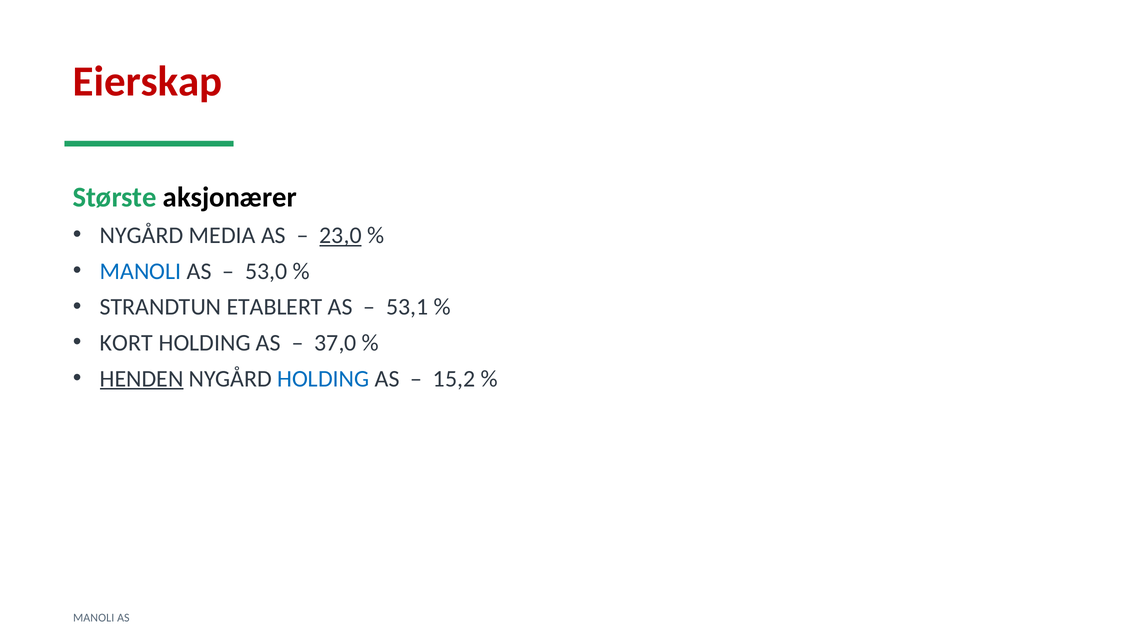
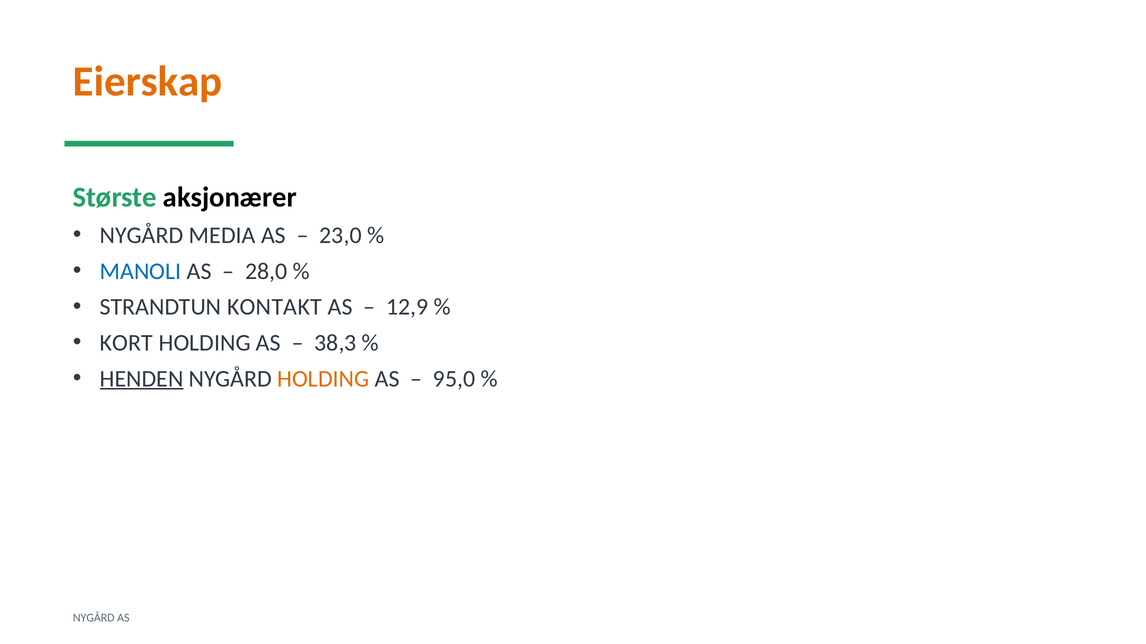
Eierskap colour: red -> orange
23,0 underline: present -> none
53,0: 53,0 -> 28,0
ETABLERT: ETABLERT -> KONTAKT
53,1: 53,1 -> 12,9
37,0: 37,0 -> 38,3
HOLDING at (323, 379) colour: blue -> orange
15,2: 15,2 -> 95,0
MANOLI at (94, 619): MANOLI -> NYGÅRD
